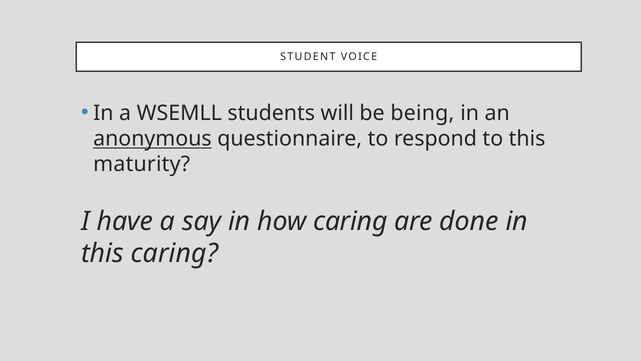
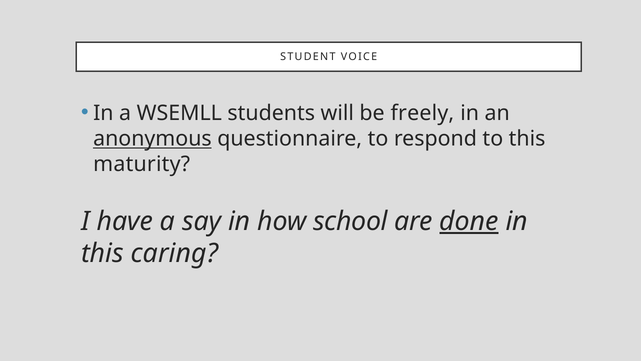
being: being -> freely
how caring: caring -> school
done underline: none -> present
